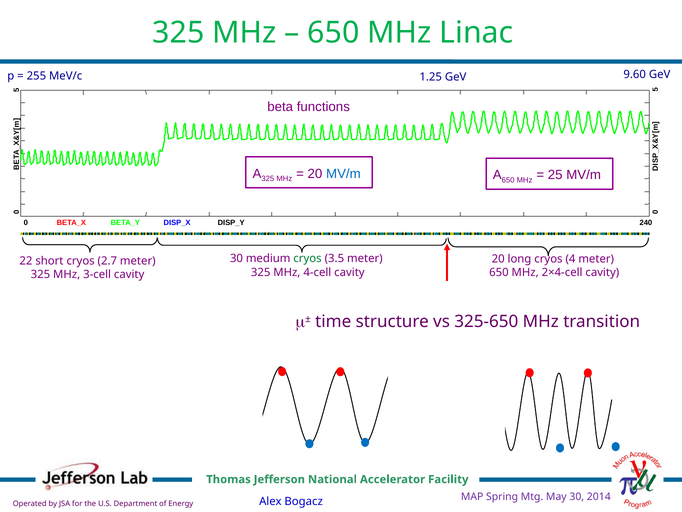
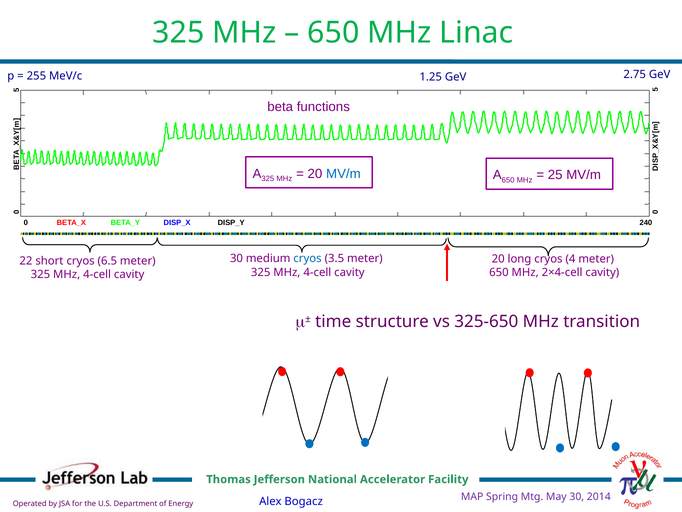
9.60: 9.60 -> 2.75
cryos at (307, 258) colour: green -> blue
2.7: 2.7 -> 6.5
3-cell at (97, 274): 3-cell -> 4-cell
